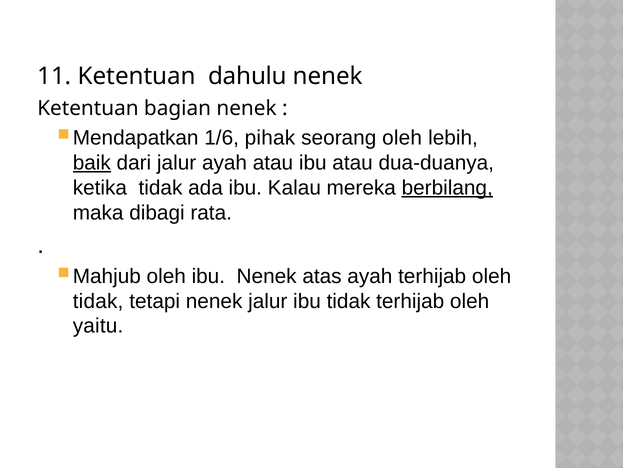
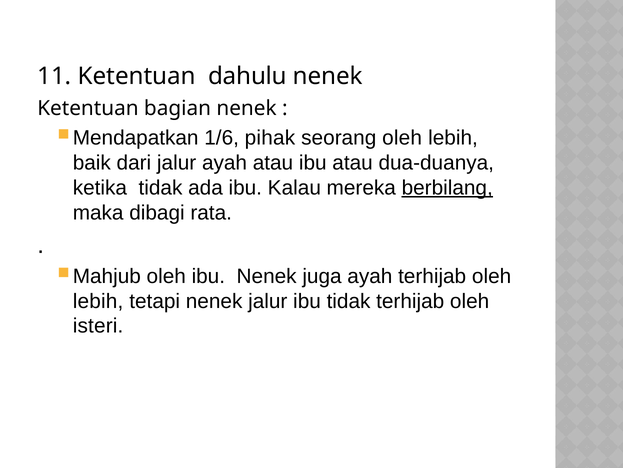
baik underline: present -> none
atas: atas -> juga
tidak at (98, 301): tidak -> lebih
yaitu: yaitu -> isteri
